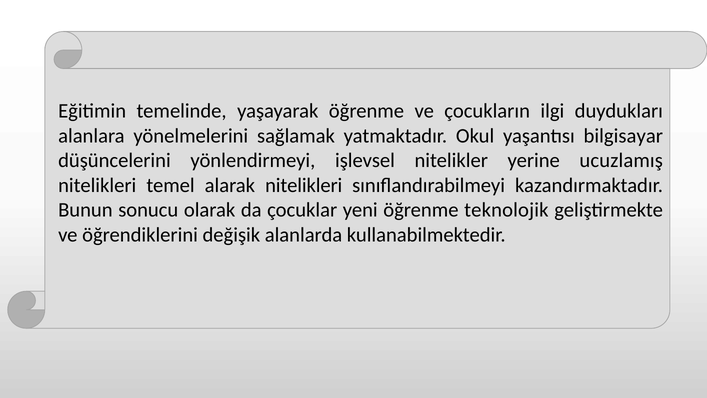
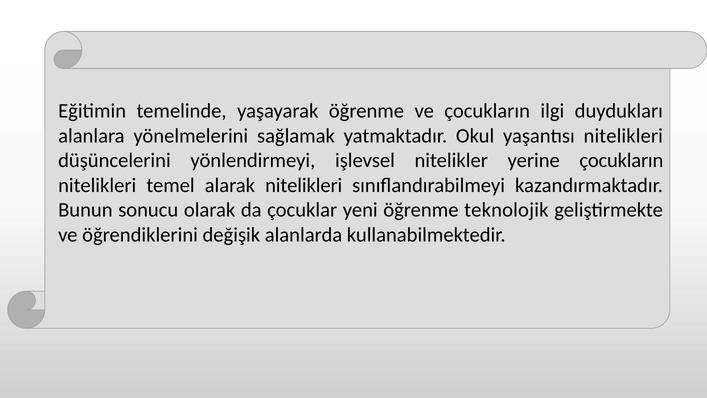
yaşantısı bilgisayar: bilgisayar -> nitelikleri
yerine ucuzlamış: ucuzlamış -> çocukların
